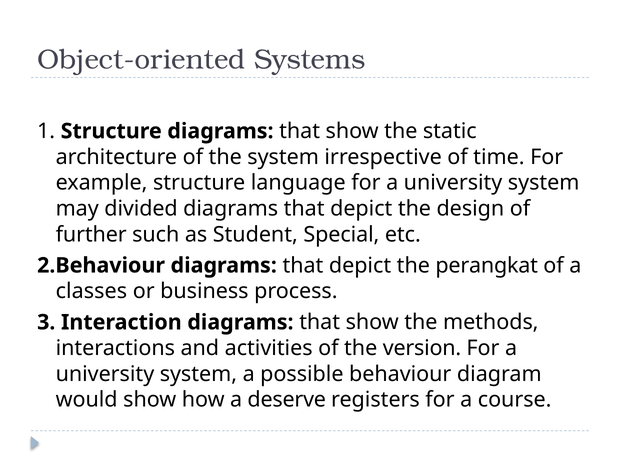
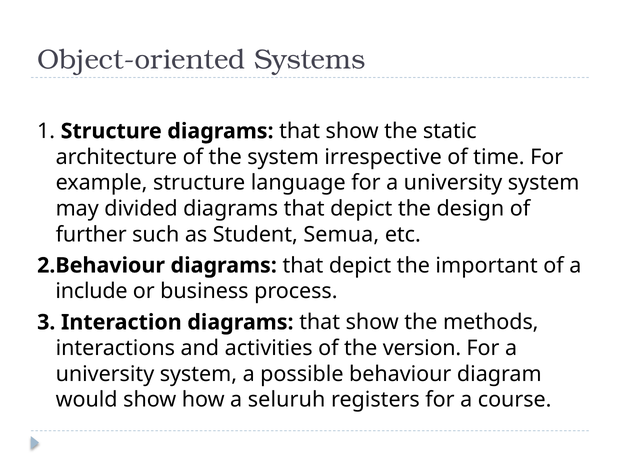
Special: Special -> Semua
perangkat: perangkat -> important
classes: classes -> include
deserve: deserve -> seluruh
